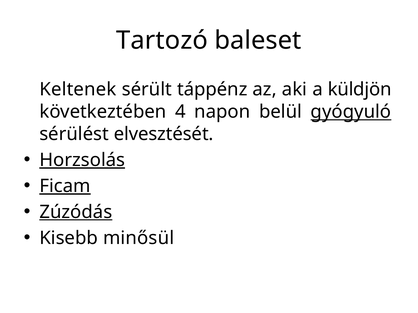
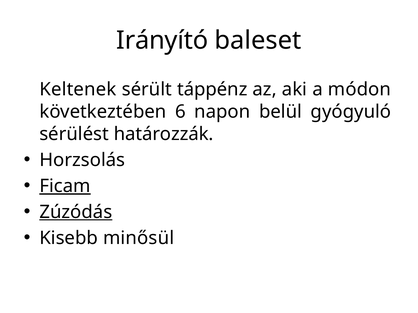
Tartozó: Tartozó -> Irányító
küldjön: küldjön -> módon
4: 4 -> 6
gyógyuló underline: present -> none
elvesztését: elvesztését -> határozzák
Horzsolás underline: present -> none
